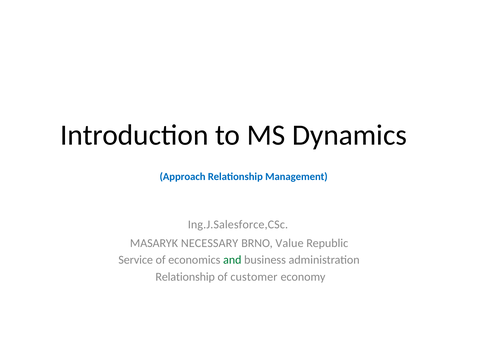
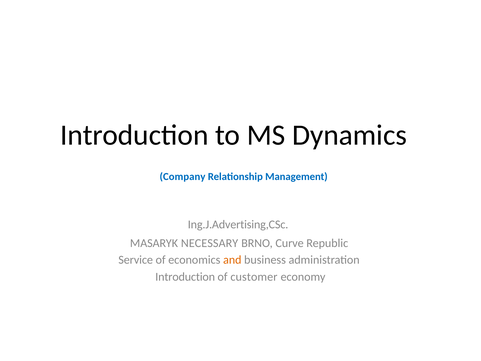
Approach: Approach -> Company
Ing.J.Salesforce,CSc: Ing.J.Salesforce,CSc -> Ing.J.Advertising,CSc
Value: Value -> Curve
and colour: green -> orange
Relationship at (185, 277): Relationship -> Introduction
